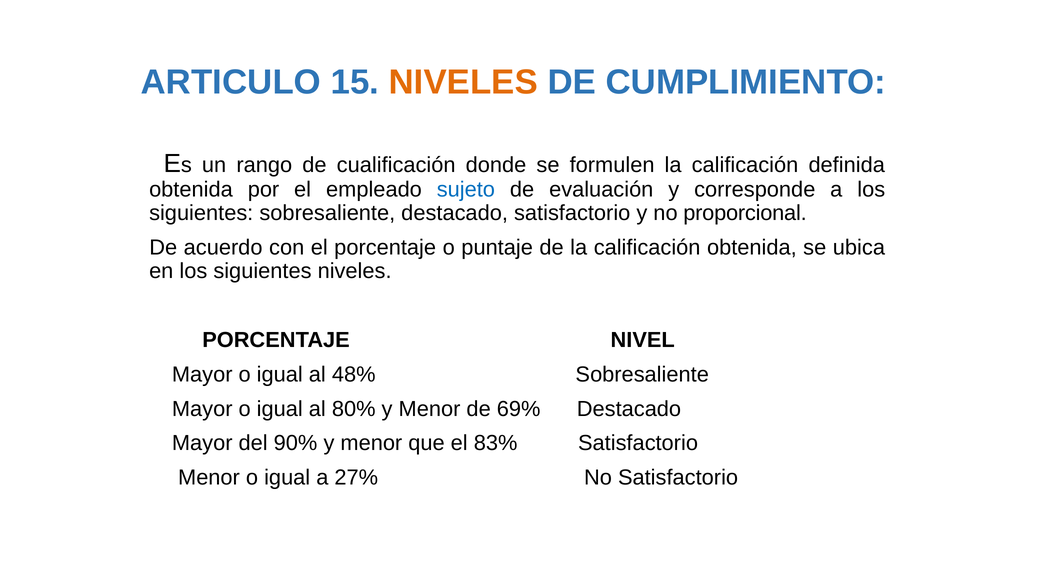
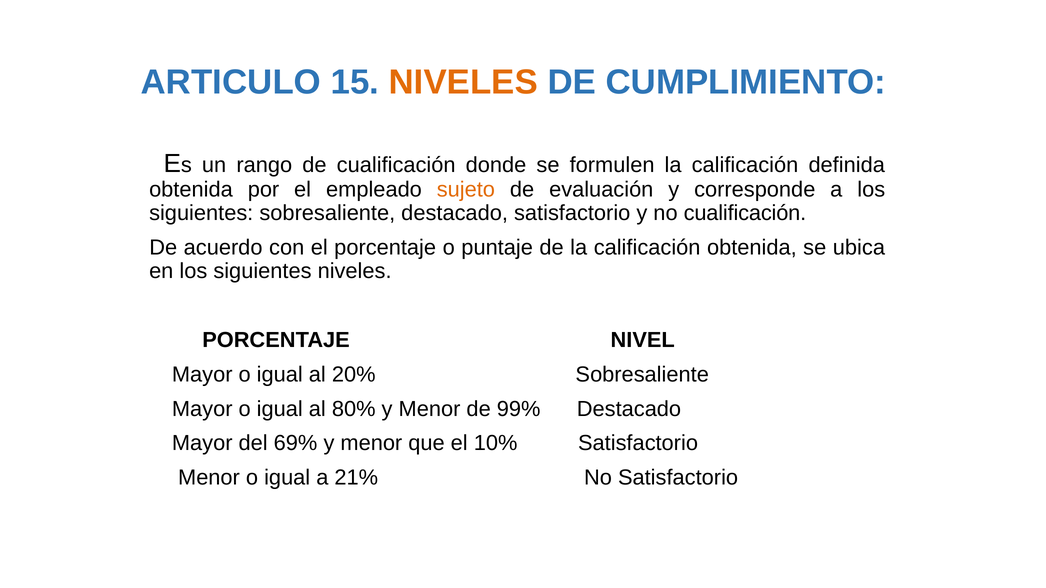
sujeto colour: blue -> orange
no proporcional: proporcional -> cualificación
48%: 48% -> 20%
69%: 69% -> 99%
90%: 90% -> 69%
83%: 83% -> 10%
27%: 27% -> 21%
